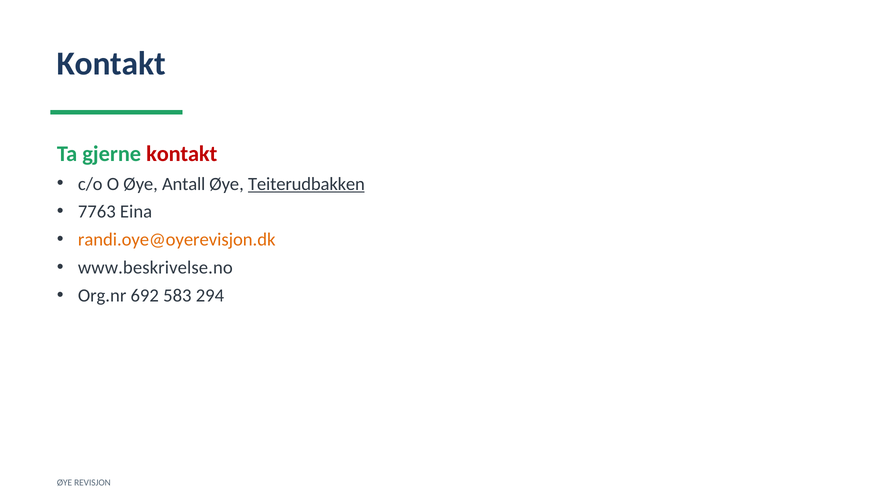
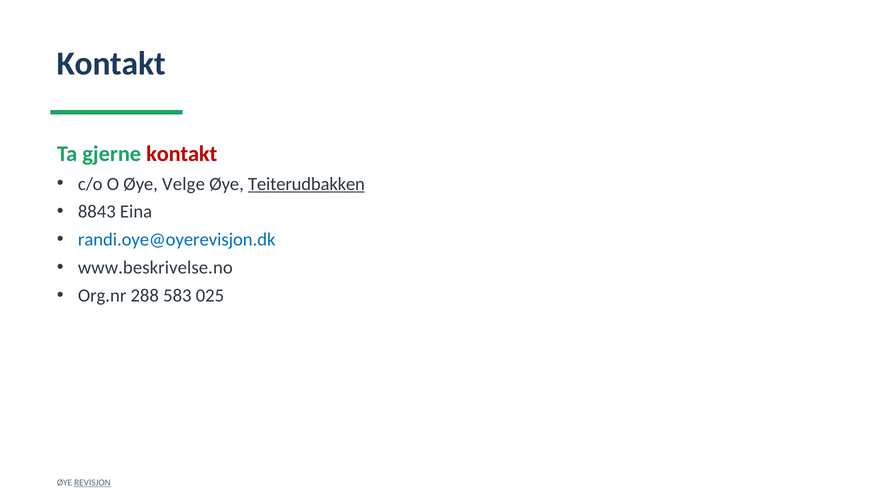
Antall: Antall -> Velge
7763: 7763 -> 8843
randi.oye@oyerevisjon.dk colour: orange -> blue
692: 692 -> 288
294: 294 -> 025
REVISJON underline: none -> present
